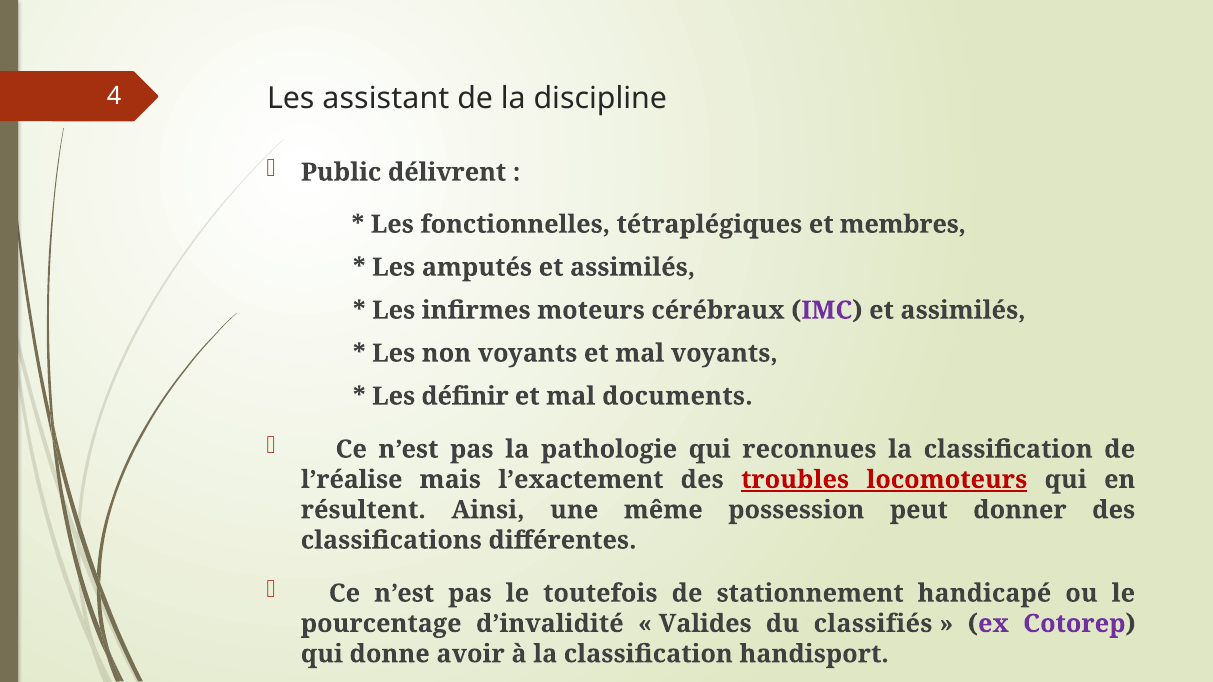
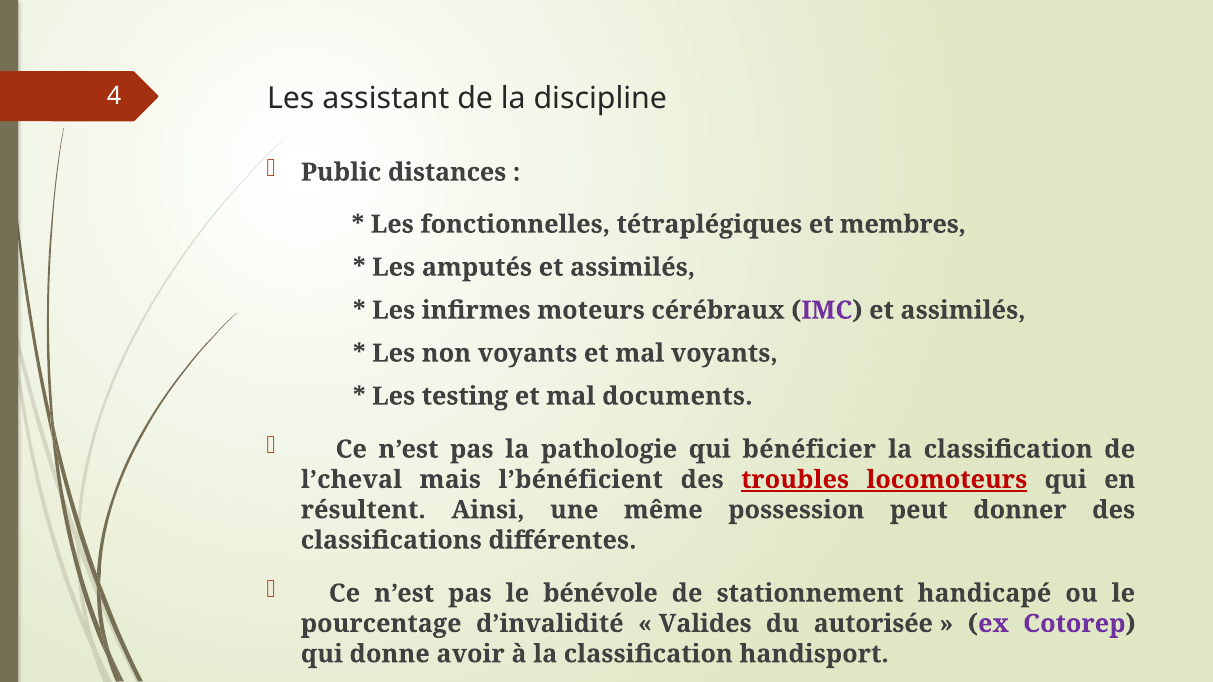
délivrent: délivrent -> distances
définir: définir -> testing
reconnues: reconnues -> bénéficier
l’réalise: l’réalise -> l’cheval
l’exactement: l’exactement -> l’bénéficient
toutefois: toutefois -> bénévole
classifiés: classifiés -> autorisée
